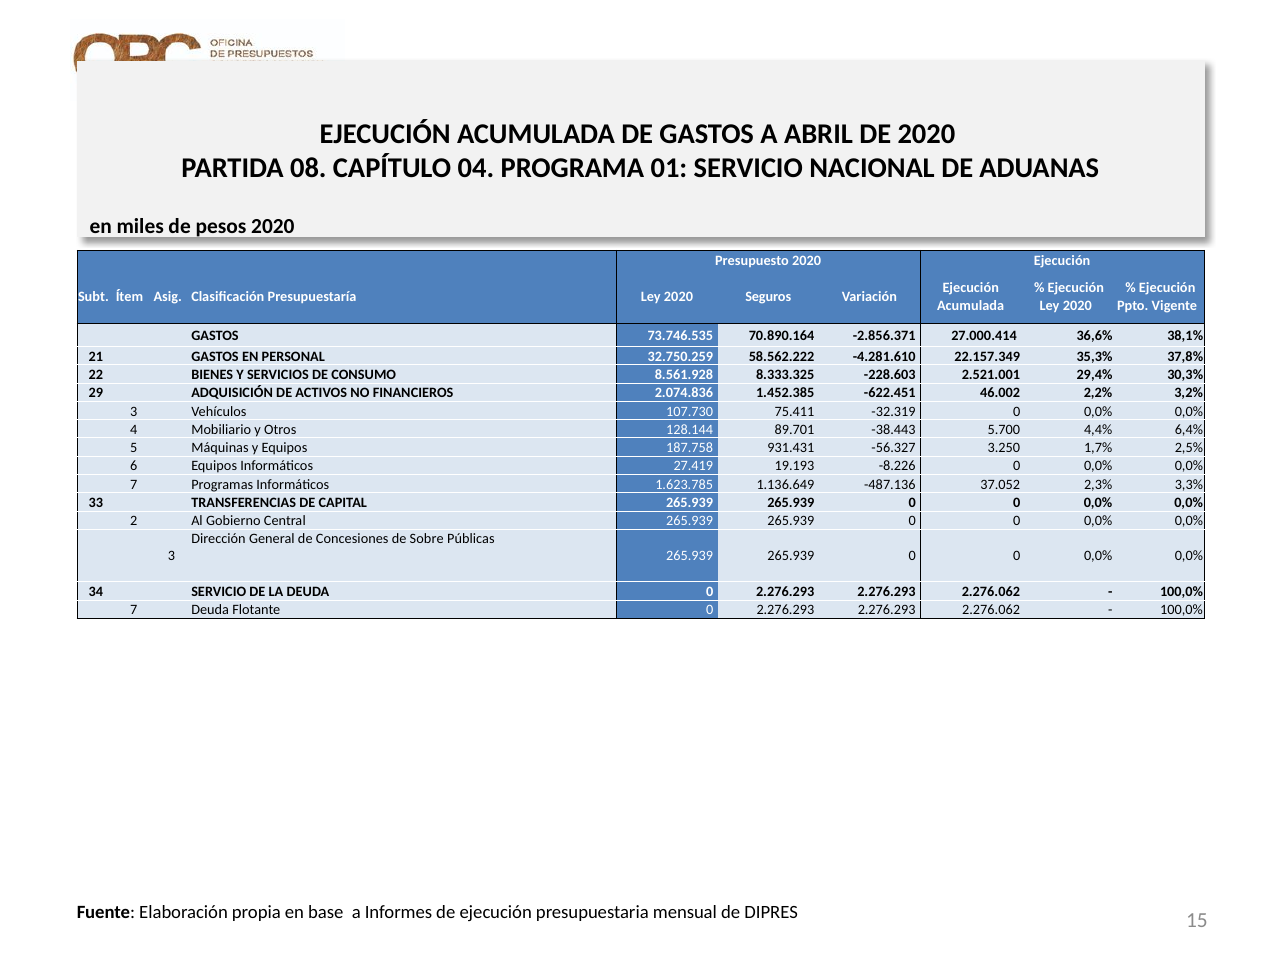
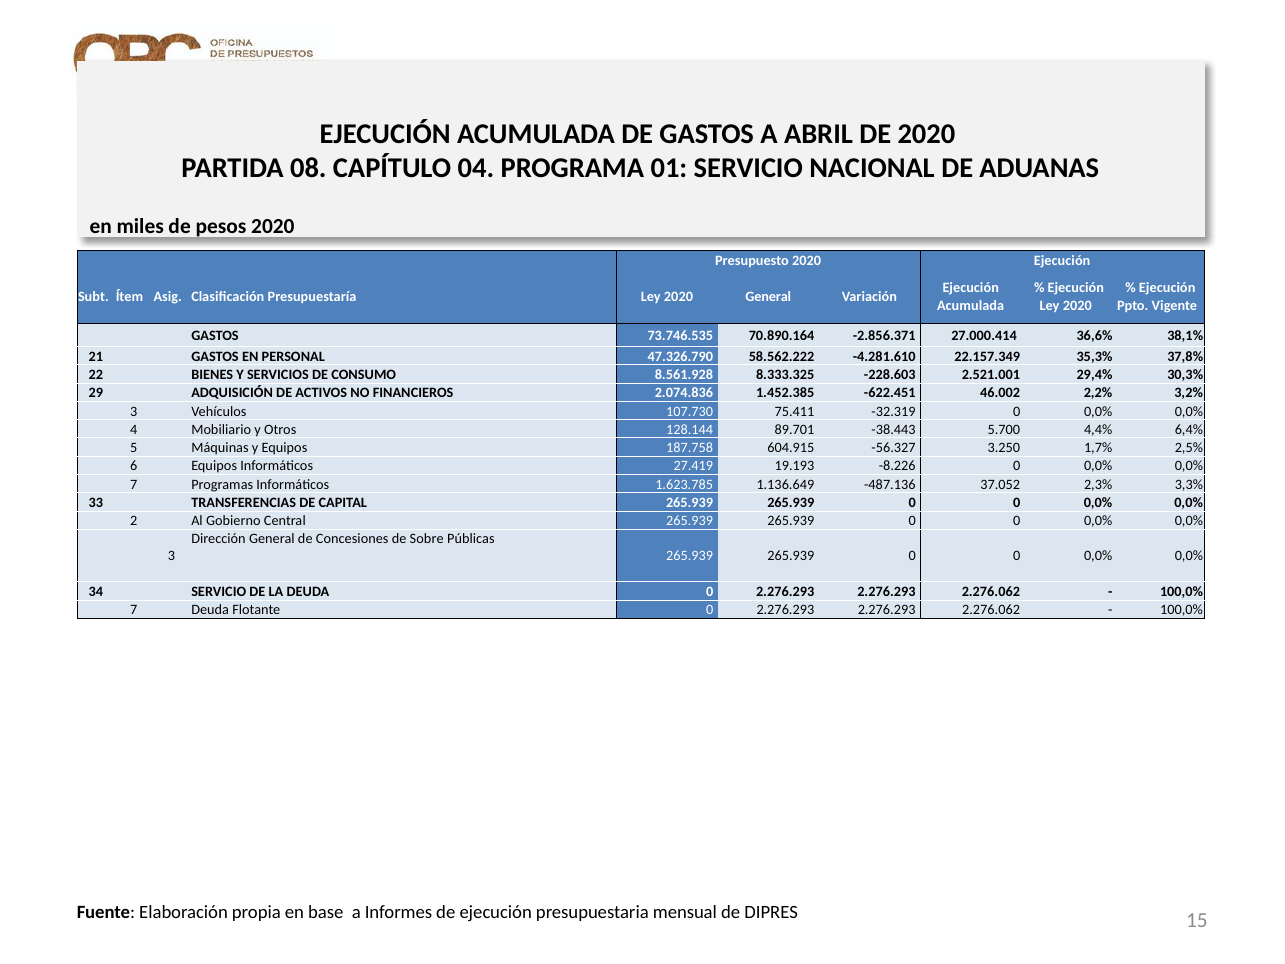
2020 Seguros: Seguros -> General
32.750.259: 32.750.259 -> 47.326.790
931.431: 931.431 -> 604.915
